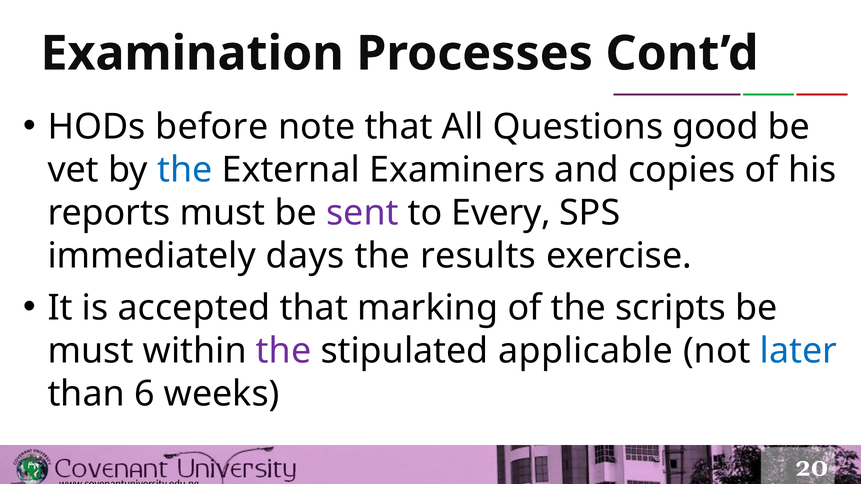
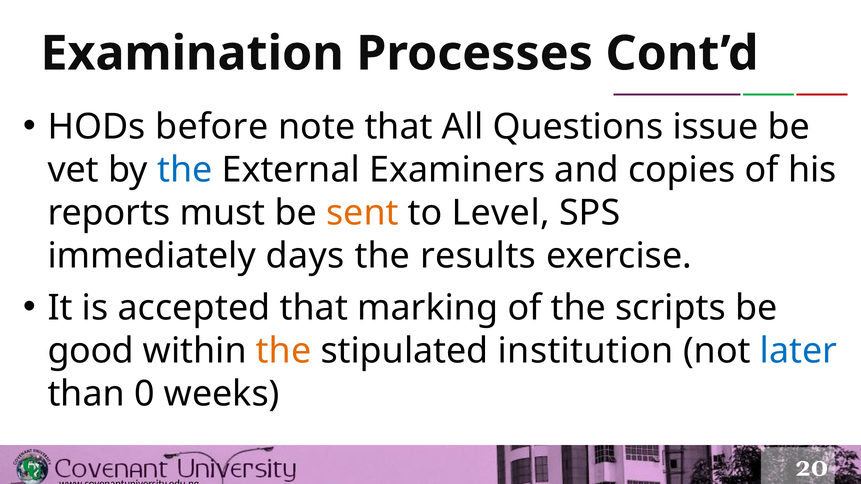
good: good -> issue
sent colour: purple -> orange
Every: Every -> Level
must at (91, 351): must -> good
the at (284, 351) colour: purple -> orange
applicable: applicable -> institution
6: 6 -> 0
